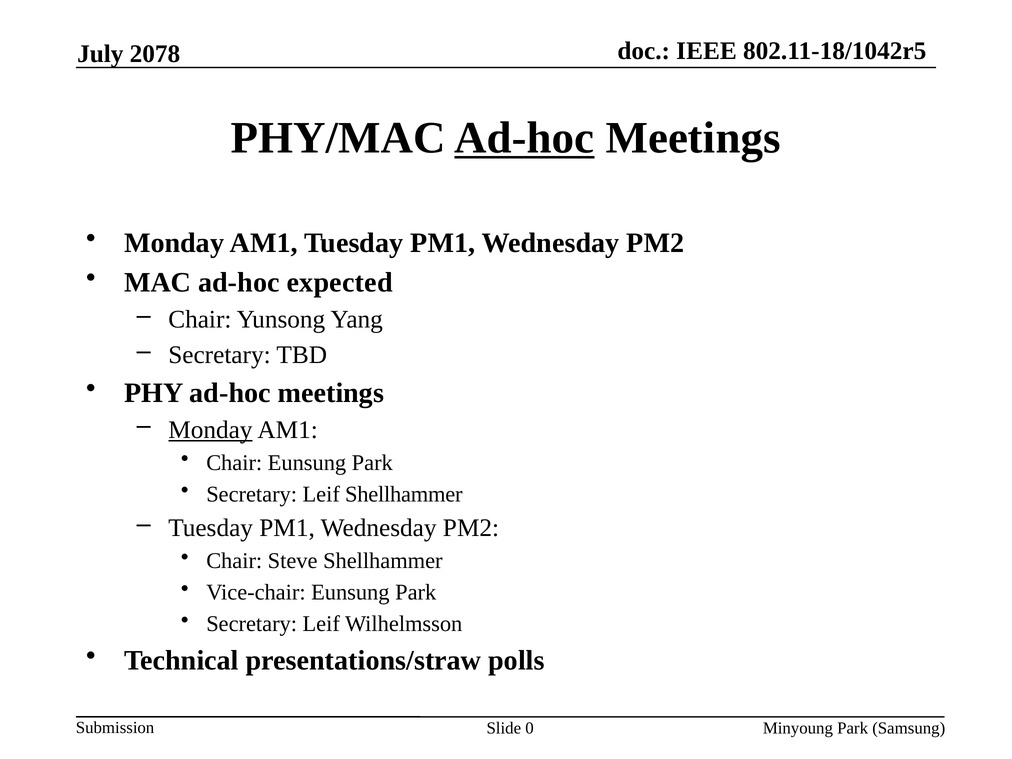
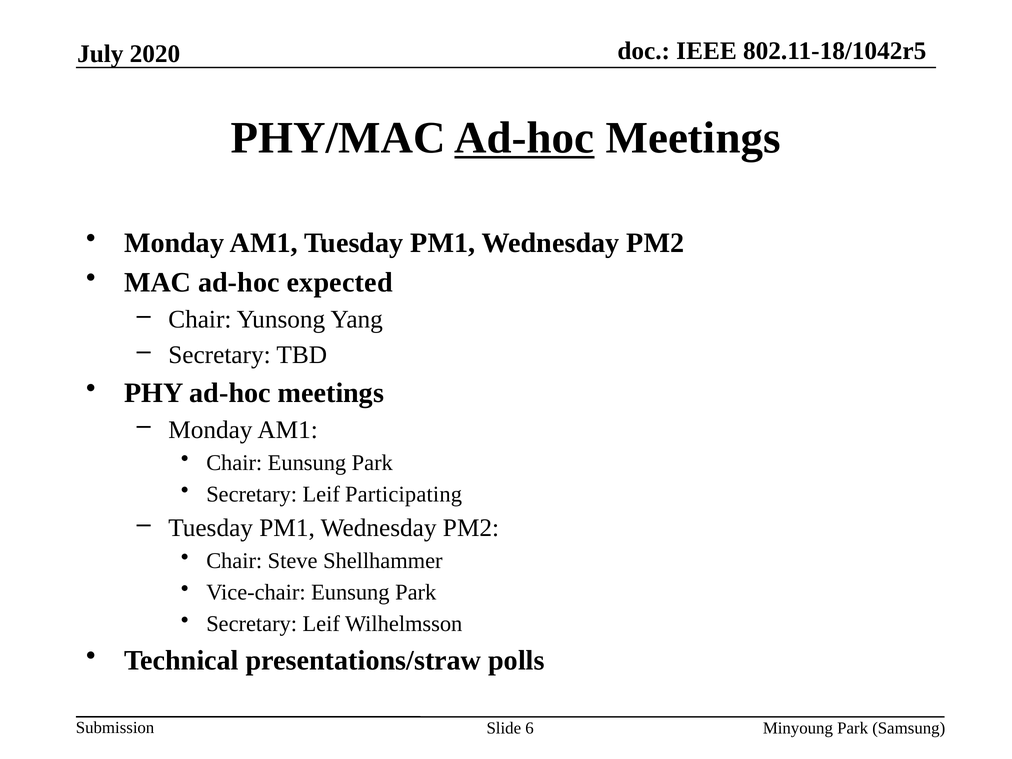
2078: 2078 -> 2020
Monday at (210, 430) underline: present -> none
Leif Shellhammer: Shellhammer -> Participating
0: 0 -> 6
